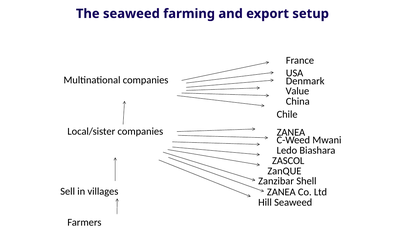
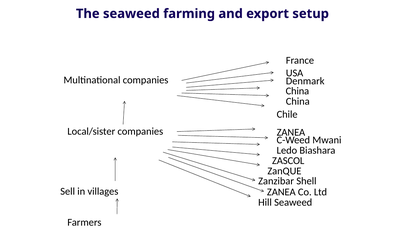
Value at (297, 91): Value -> China
